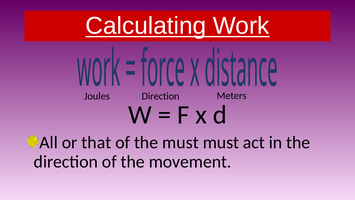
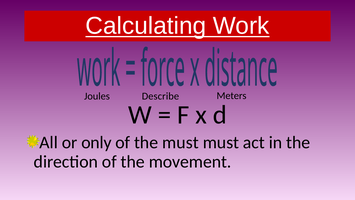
Joules Direction: Direction -> Describe
that: that -> only
